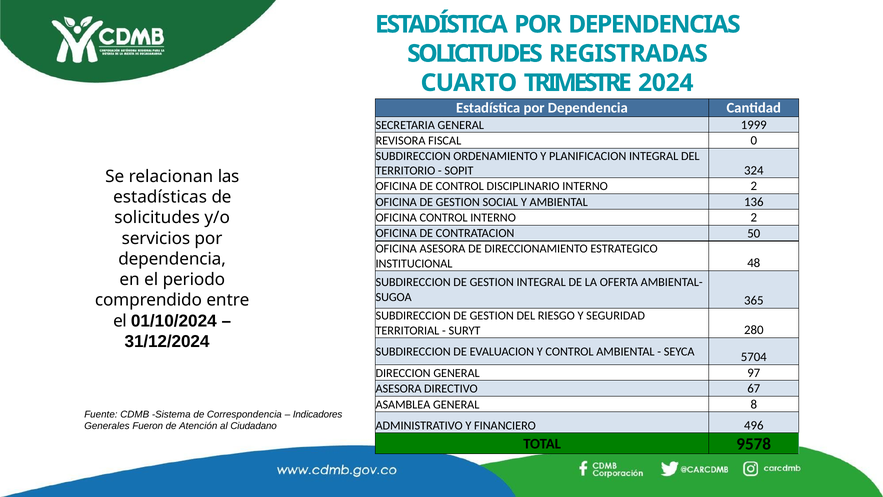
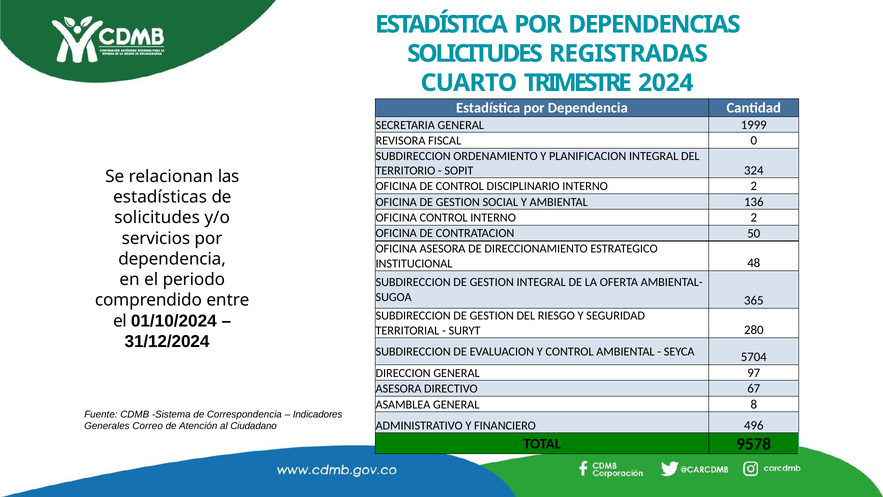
Fueron: Fueron -> Correo
